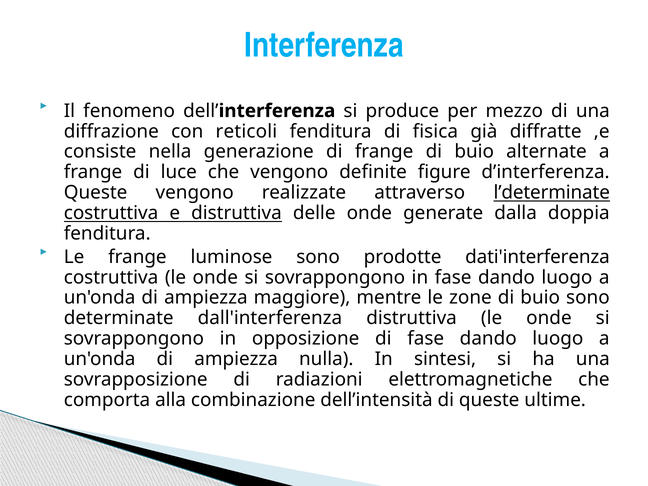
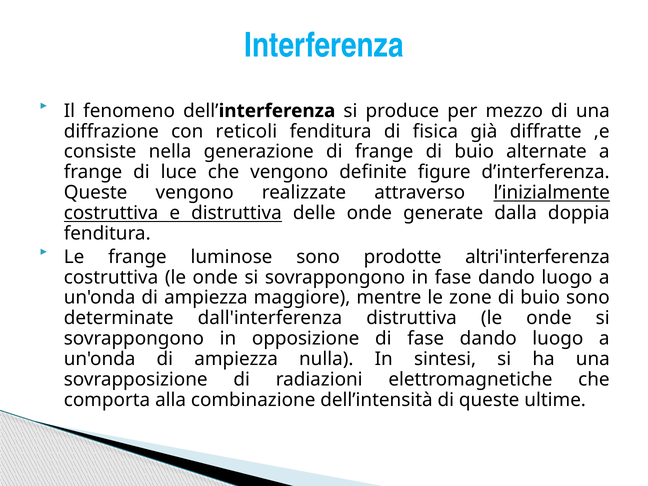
l’determinate: l’determinate -> l’inizialmente
dati'interferenza: dati'interferenza -> altri'interferenza
